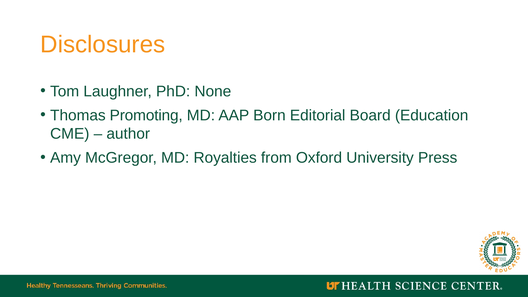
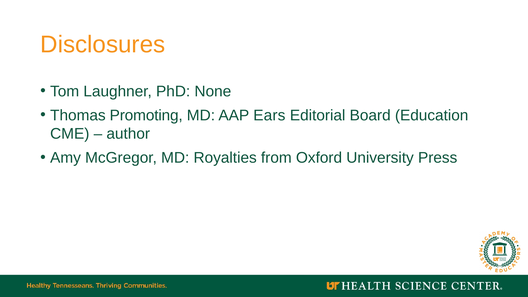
Born: Born -> Ears
